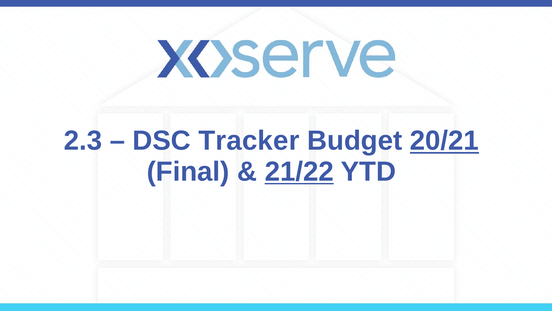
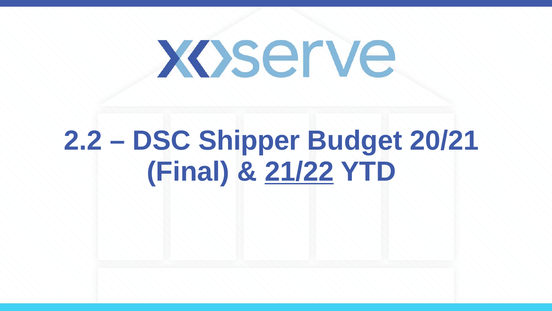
2.3: 2.3 -> 2.2
Tracker: Tracker -> Shipper
20/21 underline: present -> none
